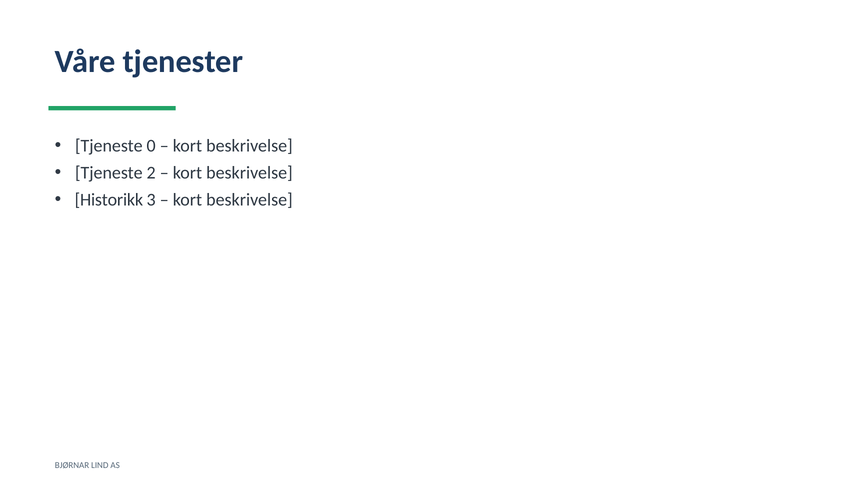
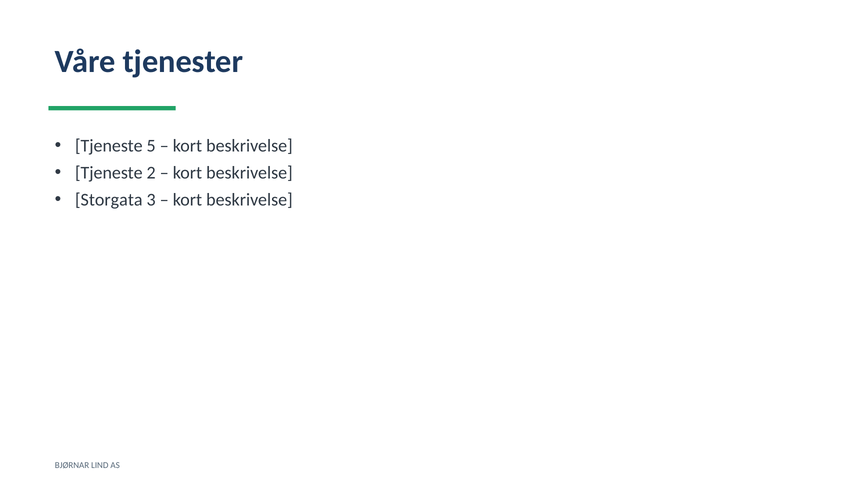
0: 0 -> 5
Historikk: Historikk -> Storgata
